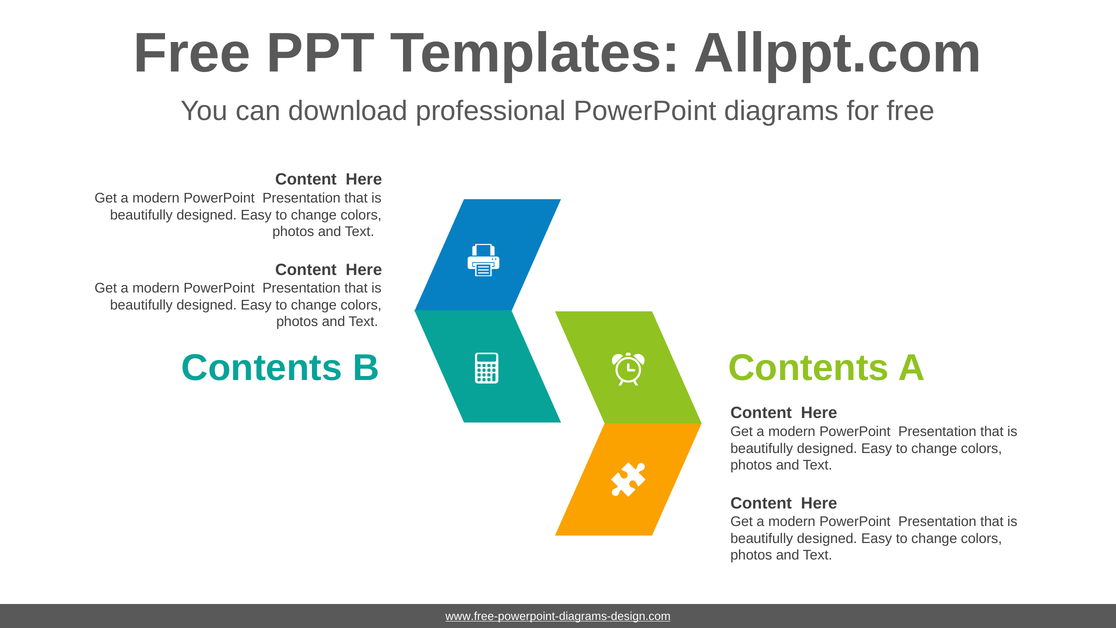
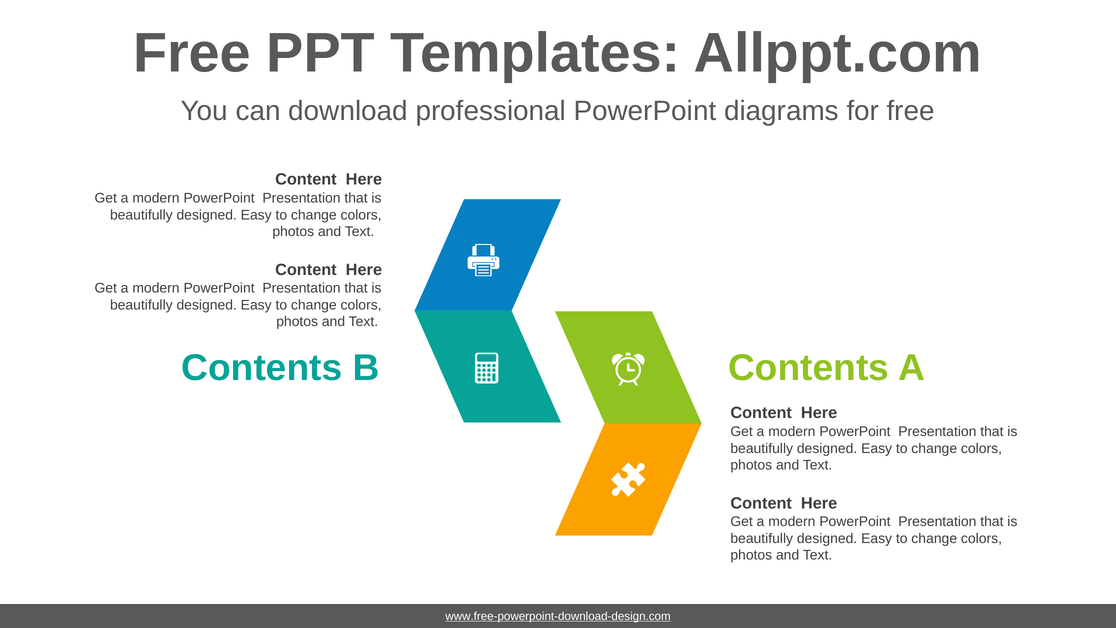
www.free-powerpoint-diagrams-design.com: www.free-powerpoint-diagrams-design.com -> www.free-powerpoint-download-design.com
